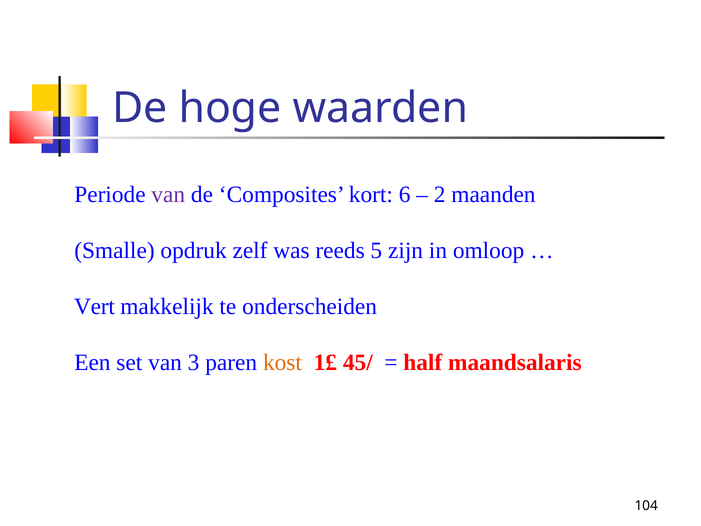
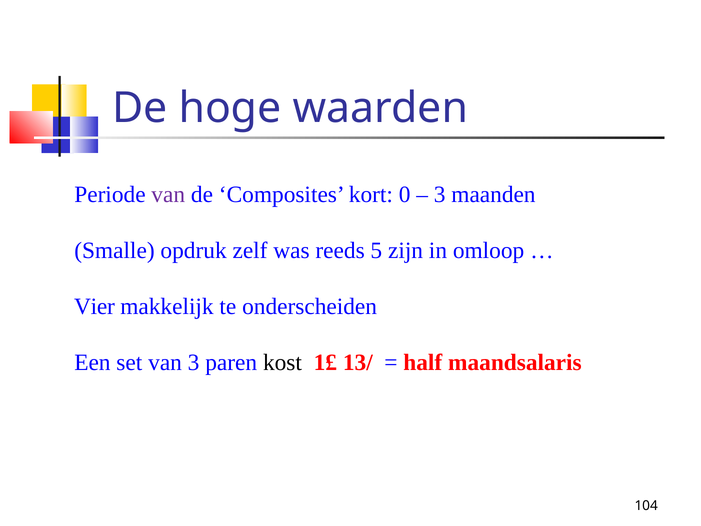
6: 6 -> 0
2 at (440, 194): 2 -> 3
Vert: Vert -> Vier
kost colour: orange -> black
45/: 45/ -> 13/
